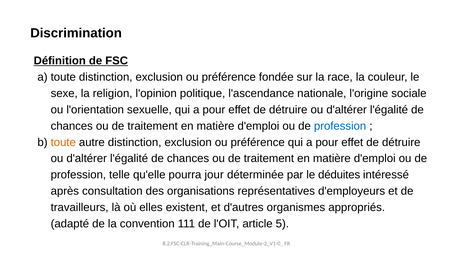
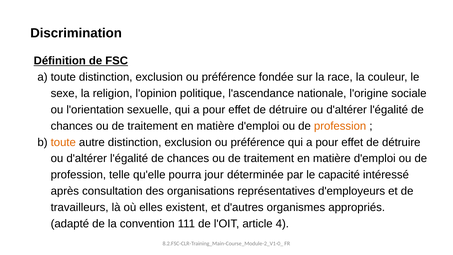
profession at (340, 126) colour: blue -> orange
déduites: déduites -> capacité
5: 5 -> 4
